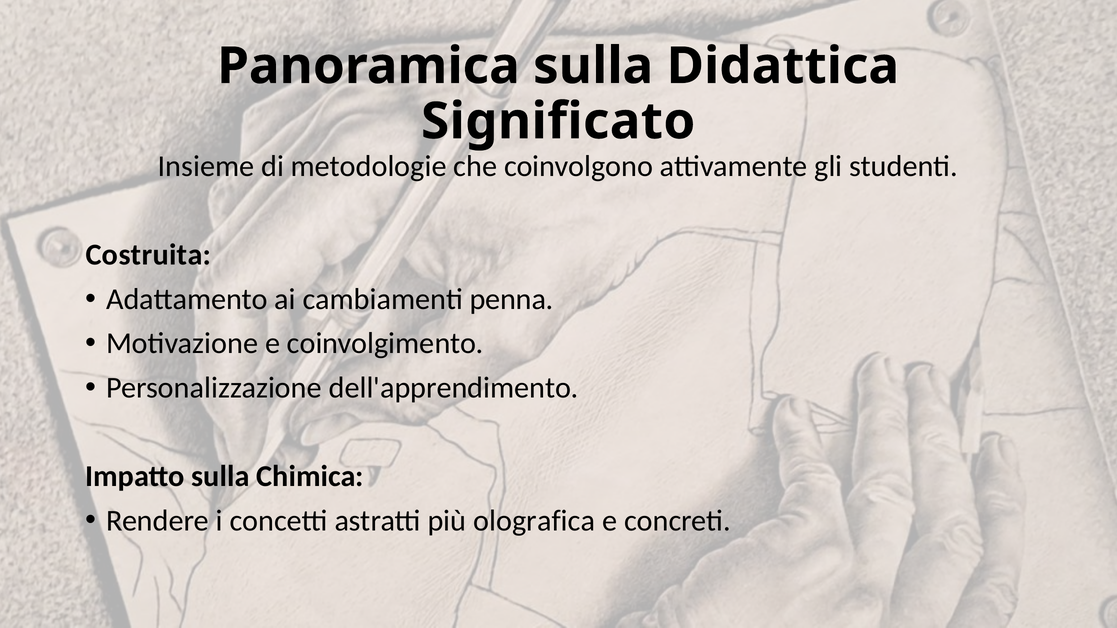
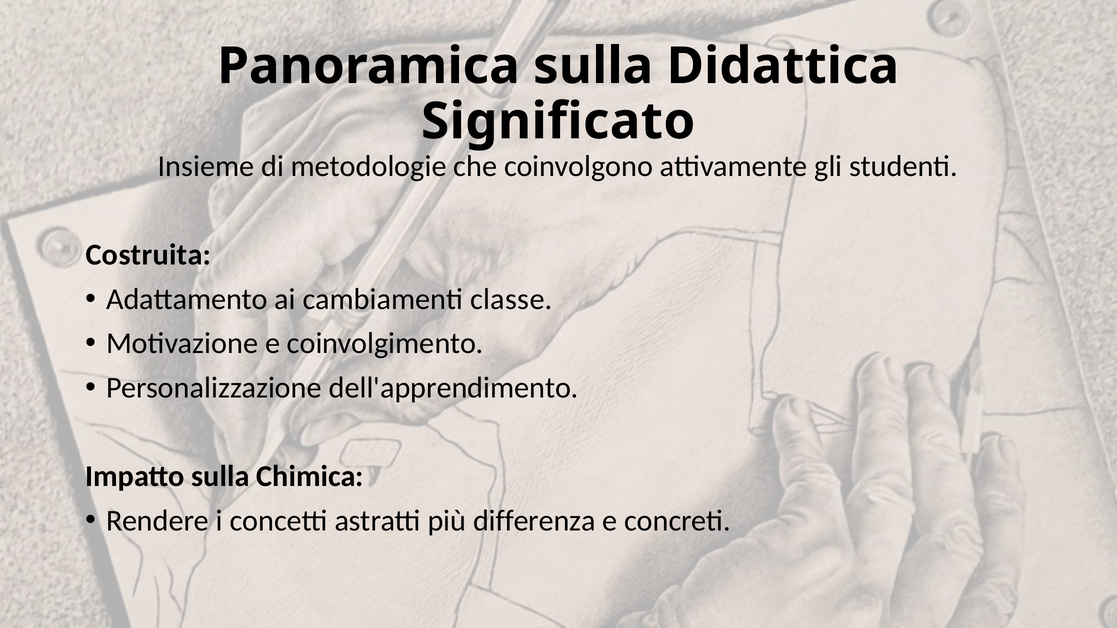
penna: penna -> classe
olografica: olografica -> differenza
